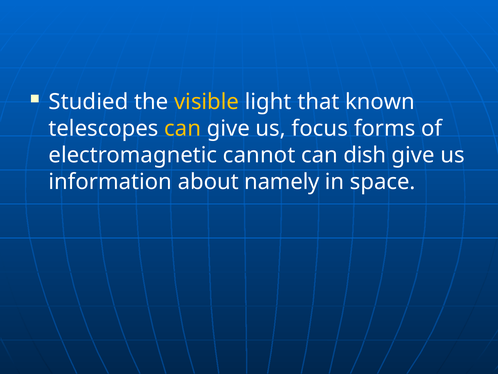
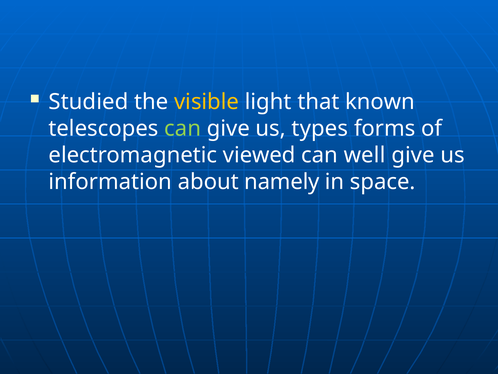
can at (183, 128) colour: yellow -> light green
focus: focus -> types
cannot: cannot -> viewed
dish: dish -> well
